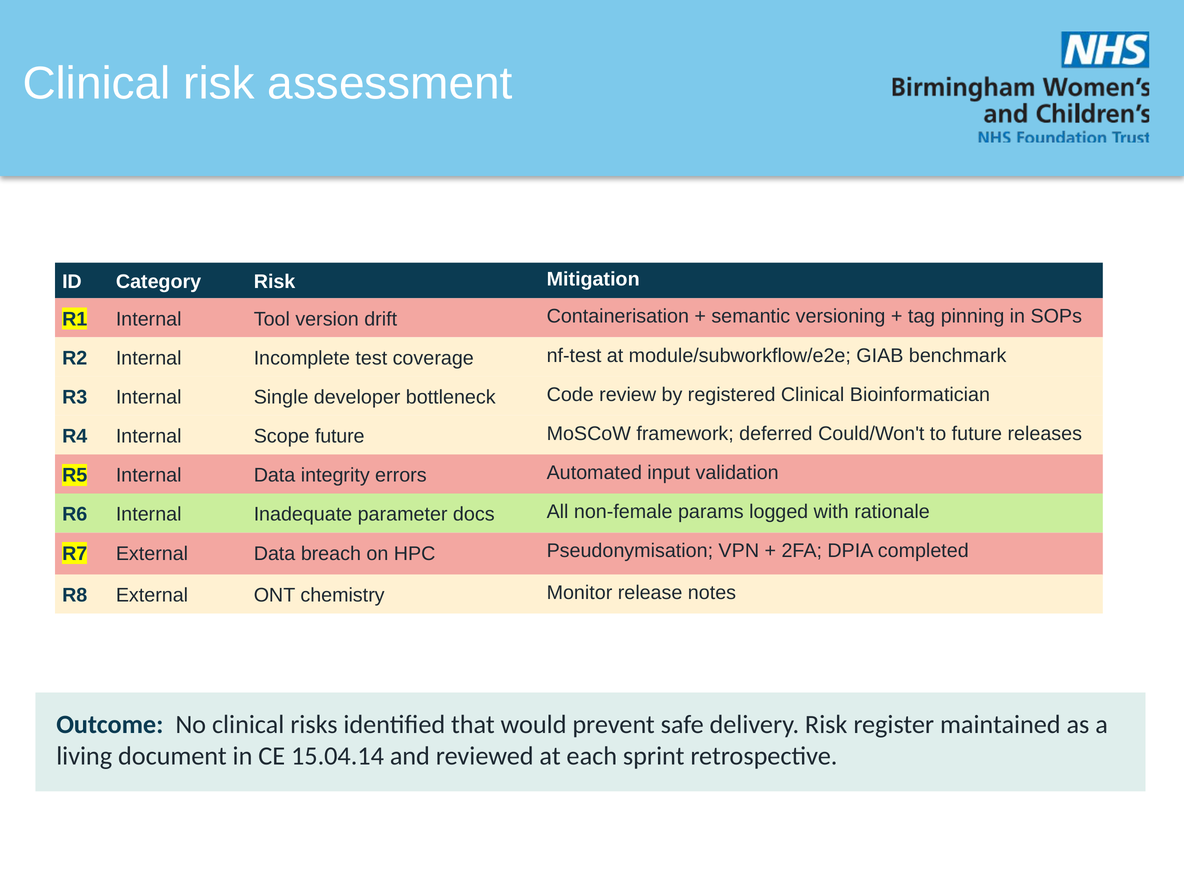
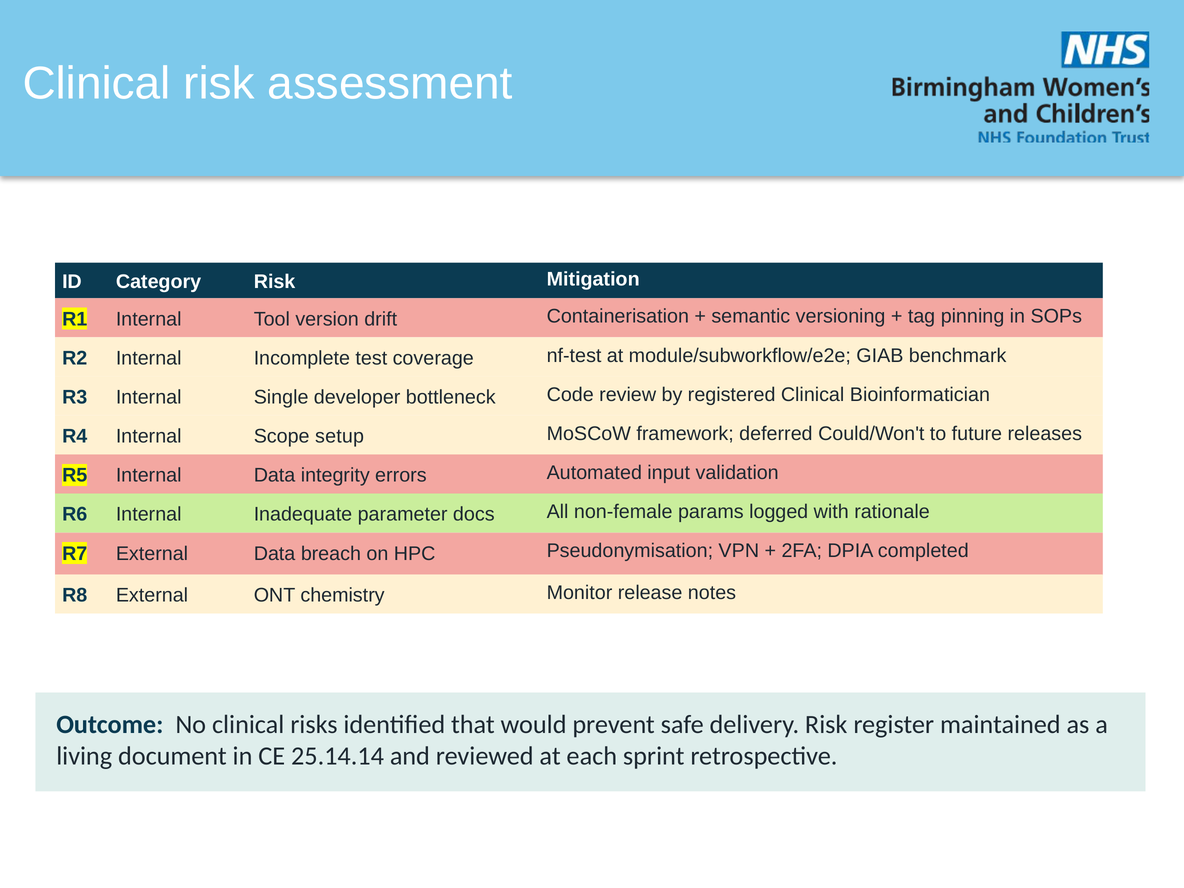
Scope future: future -> setup
15.04.14: 15.04.14 -> 25.14.14
